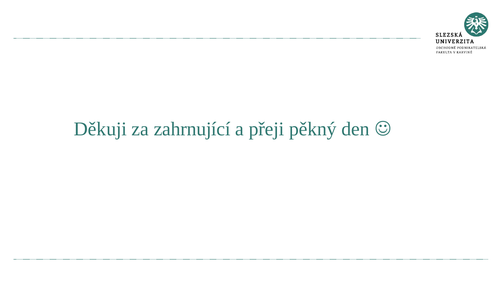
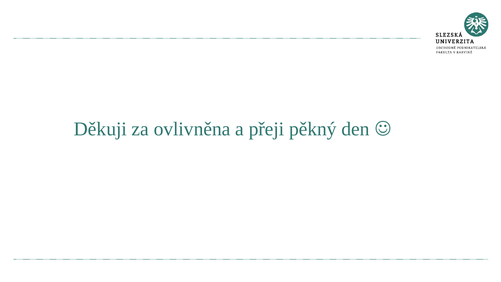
zahrnující: zahrnující -> ovlivněna
